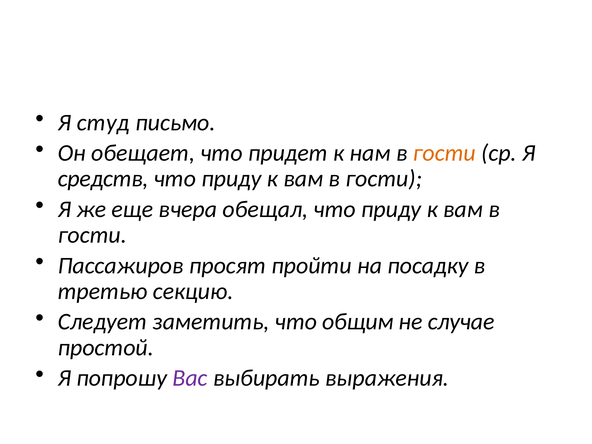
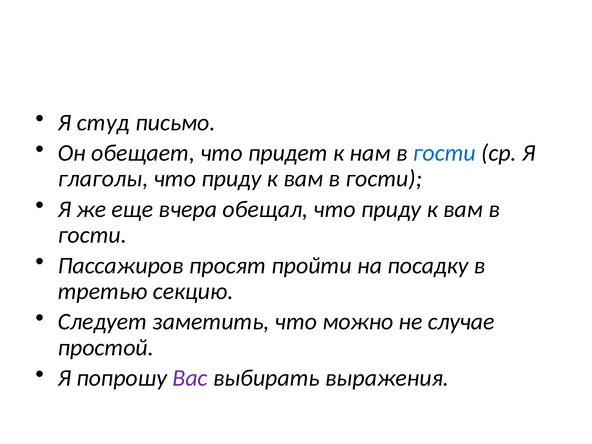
гости at (444, 153) colour: orange -> blue
средств: средств -> глаголы
общим: общим -> можно
